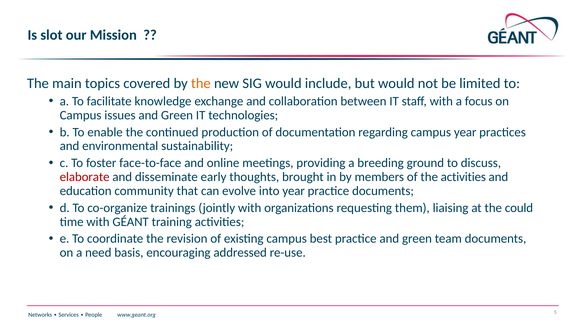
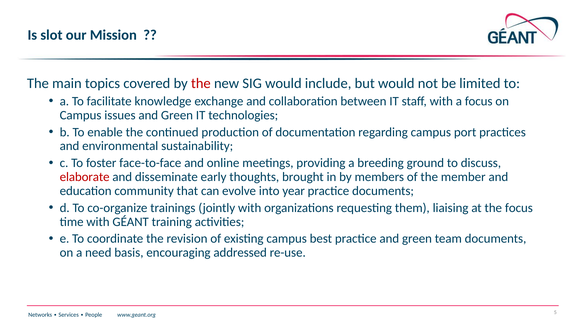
the at (201, 83) colour: orange -> red
campus year: year -> port
the activities: activities -> member
the could: could -> focus
